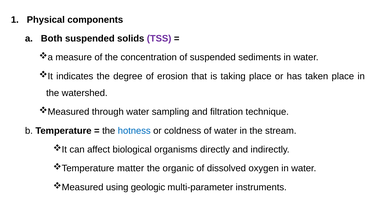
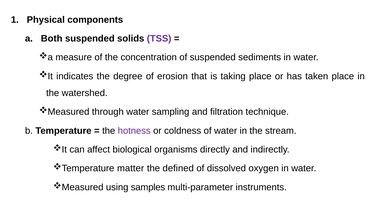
hotness colour: blue -> purple
organic: organic -> defined
geologic: geologic -> samples
